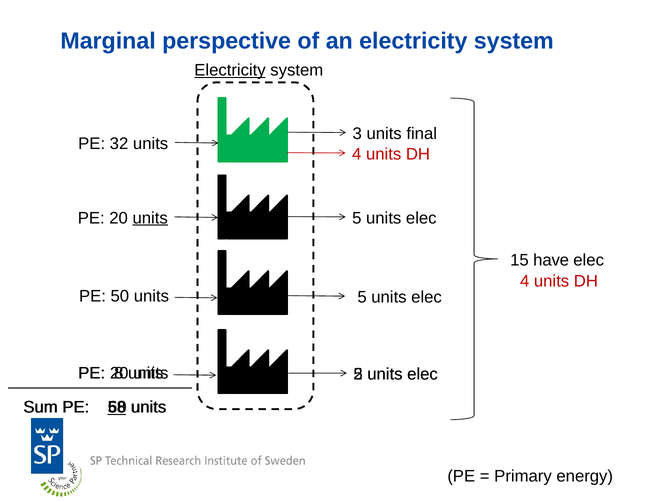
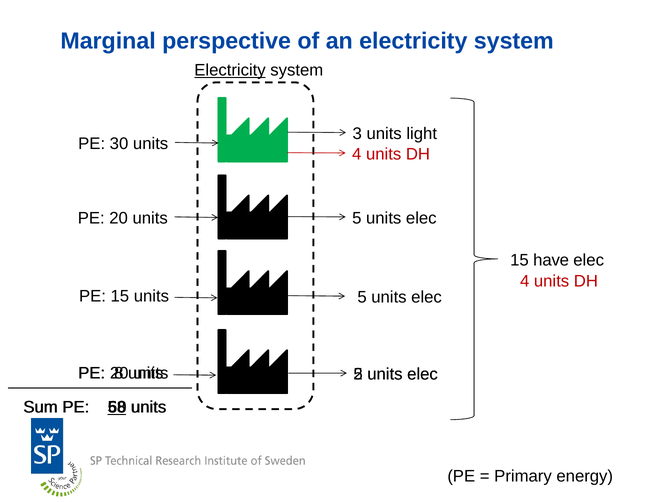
final: final -> light
32: 32 -> 30
units at (150, 218) underline: present -> none
PE 50: 50 -> 15
